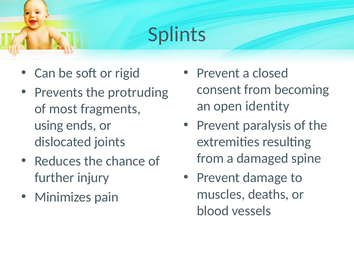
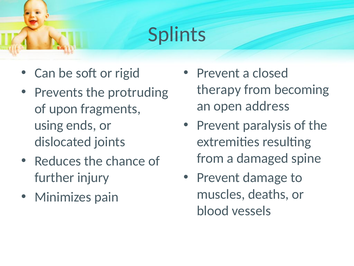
consent: consent -> therapy
identity: identity -> address
most: most -> upon
